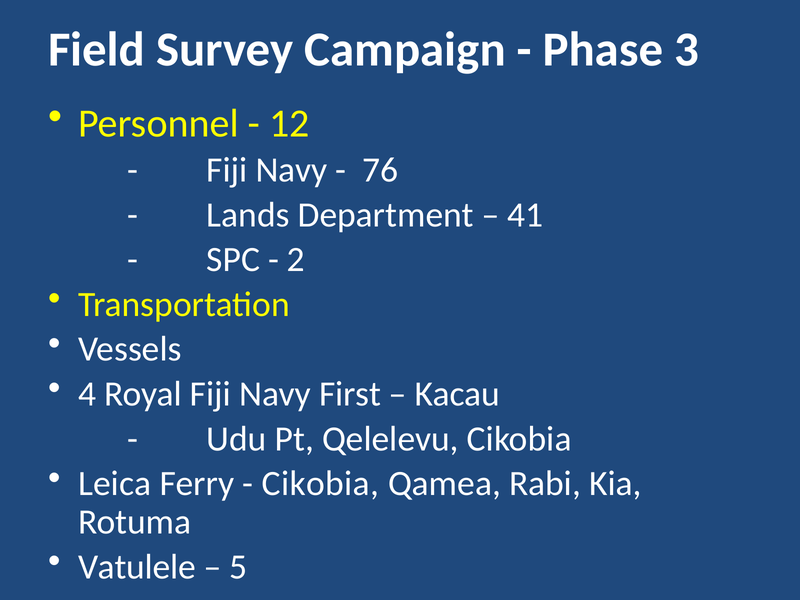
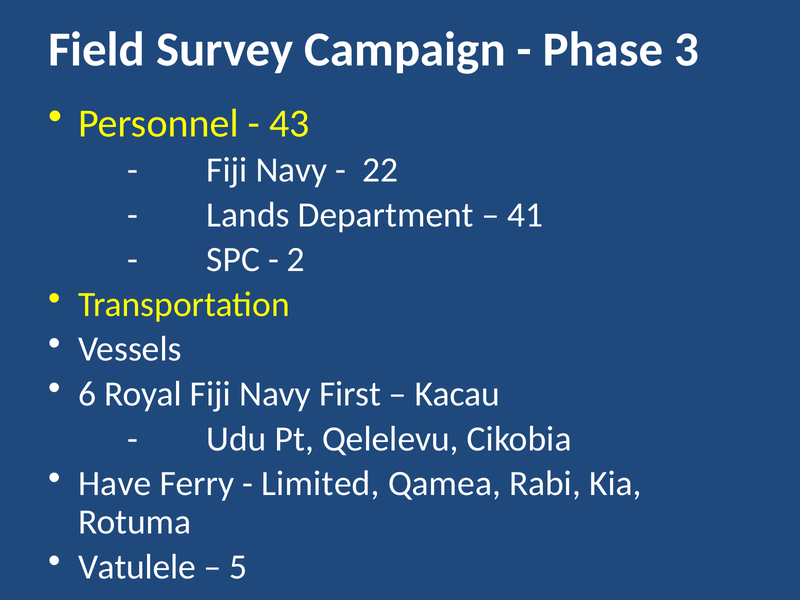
12: 12 -> 43
76: 76 -> 22
4: 4 -> 6
Leica: Leica -> Have
Cikobia at (320, 484): Cikobia -> Limited
